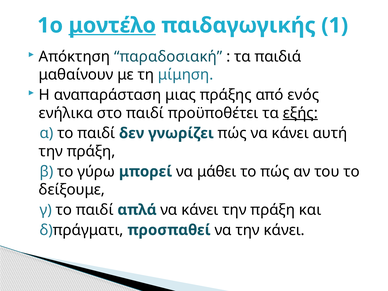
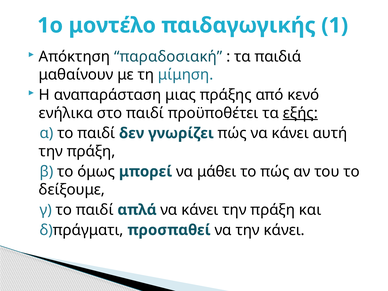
μοντέλο underline: present -> none
ενός: ενός -> κενό
γύρω: γύρω -> όμως
